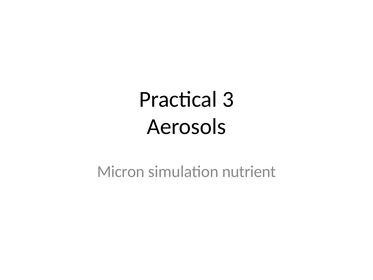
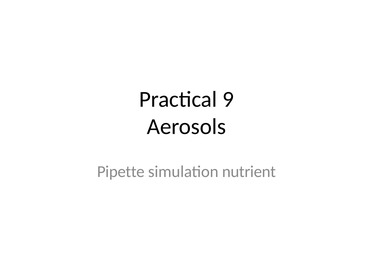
3: 3 -> 9
Micron: Micron -> Pipette
